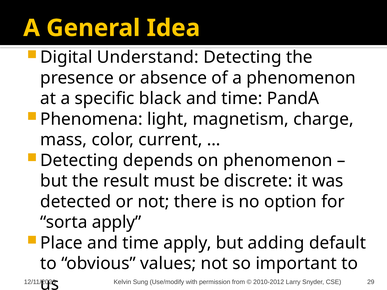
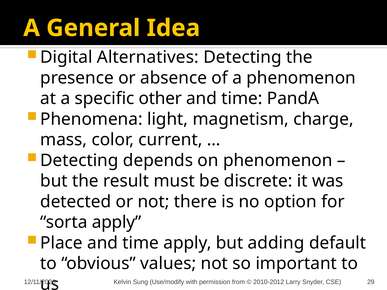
Understand: Understand -> Alternatives
black: black -> other
